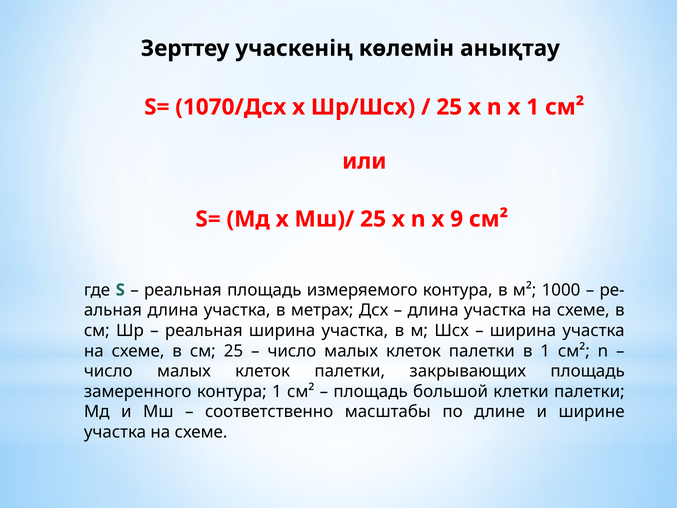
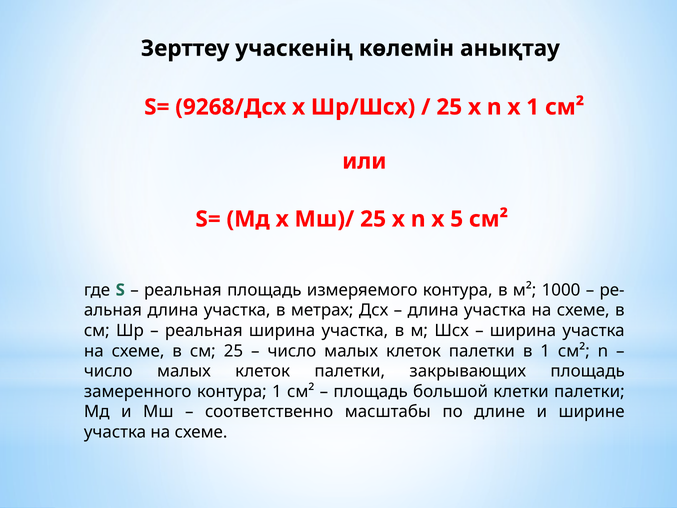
1070/Дсх: 1070/Дсх -> 9268/Дсх
9: 9 -> 5
